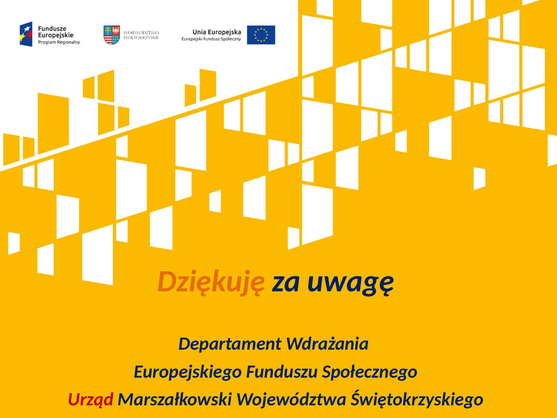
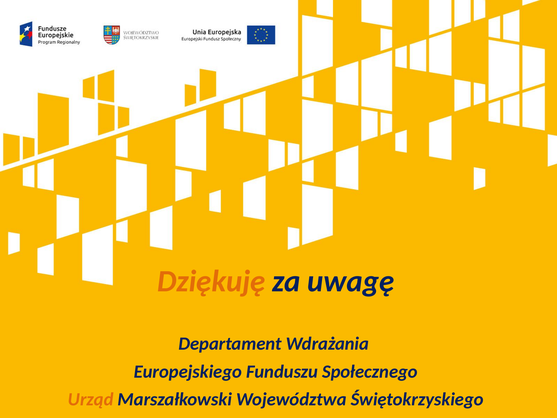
Urząd colour: red -> orange
